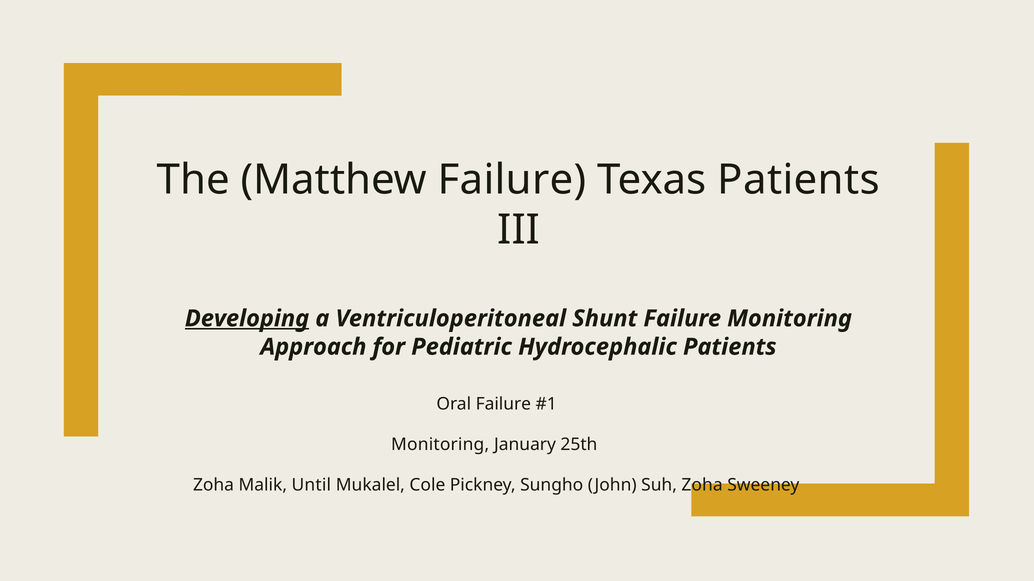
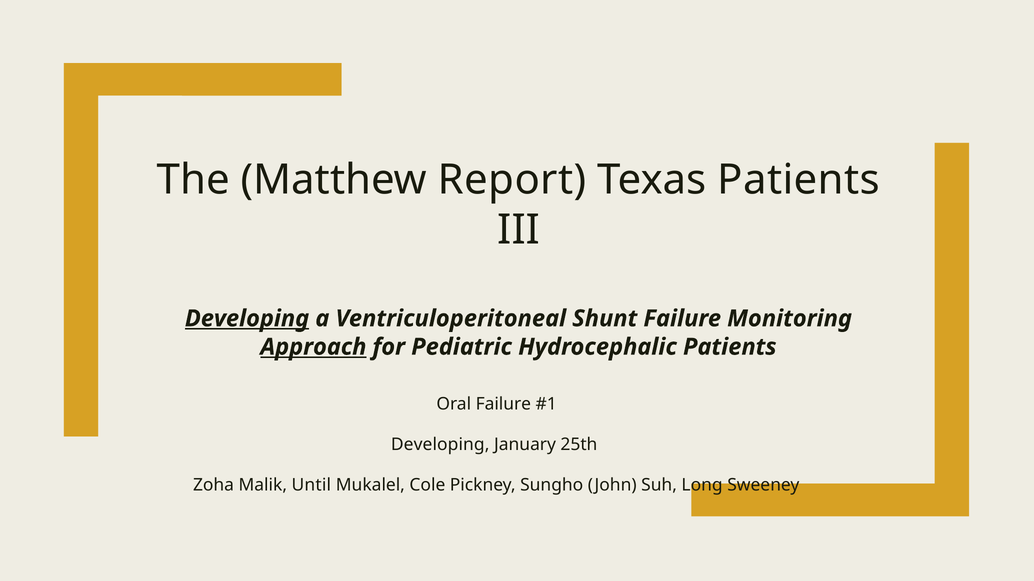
Matthew Failure: Failure -> Report
Approach underline: none -> present
Monitoring at (440, 445): Monitoring -> Developing
Suh Zoha: Zoha -> Long
